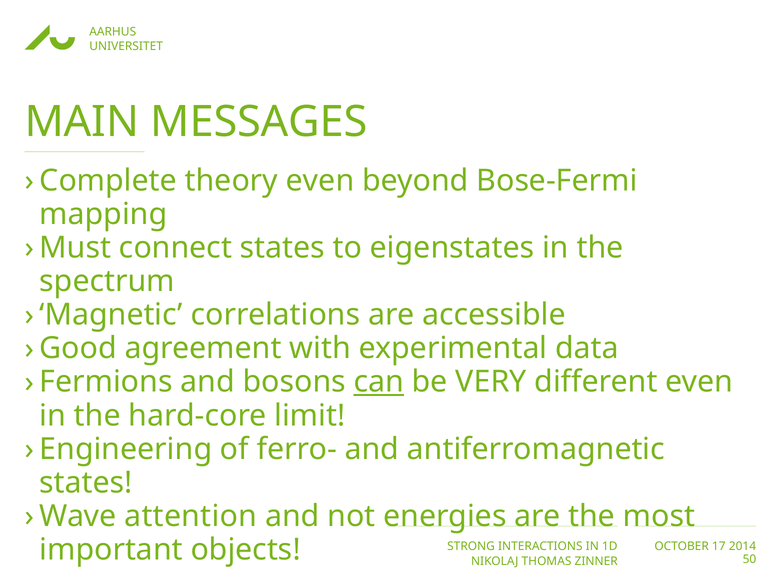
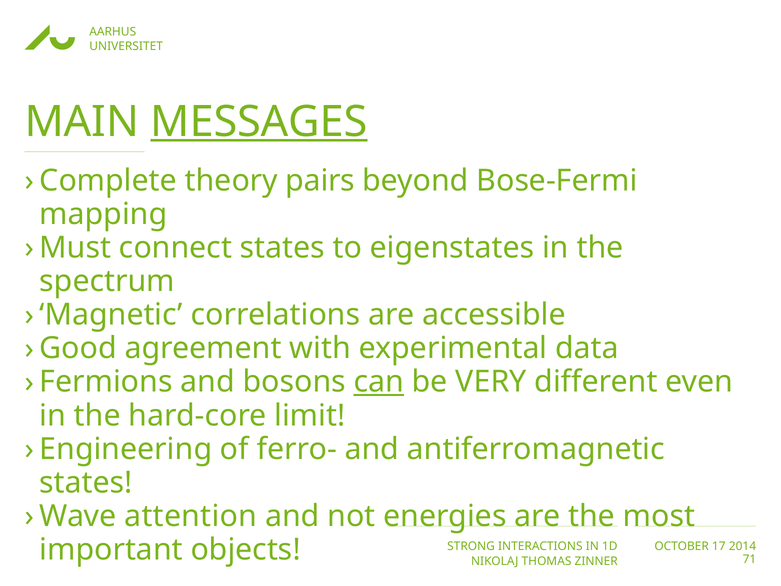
MESSAGES underline: none -> present
theory even: even -> pairs
50: 50 -> 71
